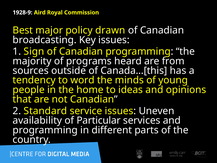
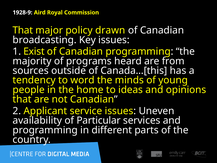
Best at (23, 30): Best -> That
Sign: Sign -> Exist
Standard: Standard -> Applicant
